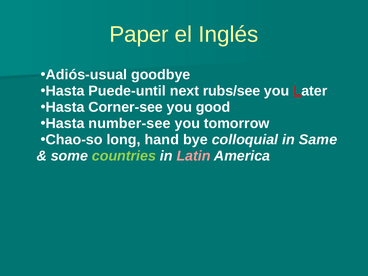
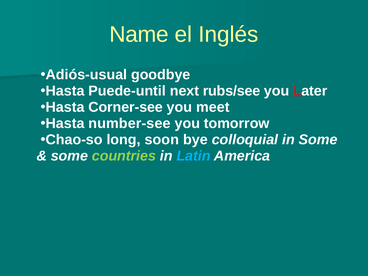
Paper: Paper -> Name
good: good -> meet
hand: hand -> soon
in Same: Same -> Some
Latin colour: pink -> light blue
